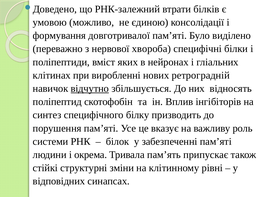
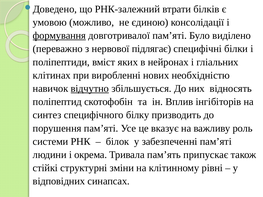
формування underline: none -> present
хвороба: хвороба -> підлягає
ретроградній: ретроградній -> необхідністю
